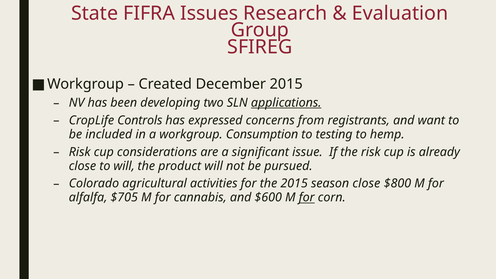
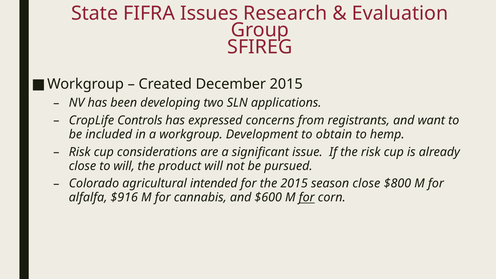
applications underline: present -> none
Consumption: Consumption -> Development
testing: testing -> obtain
activities: activities -> intended
$705: $705 -> $916
